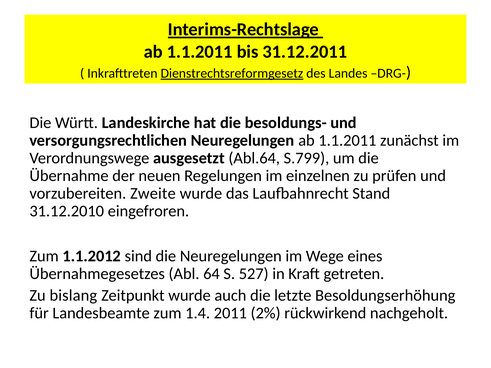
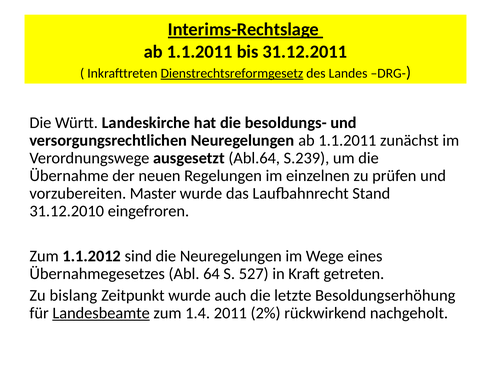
S.799: S.799 -> S.239
Zweite: Zweite -> Master
Landesbeamte underline: none -> present
